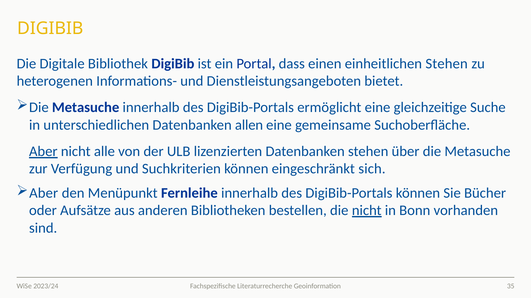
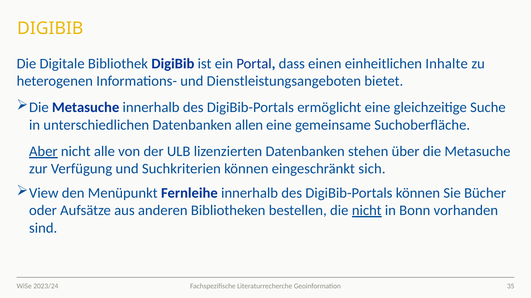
einheitlichen Stehen: Stehen -> Inhalte
Aber at (44, 193): Aber -> View
